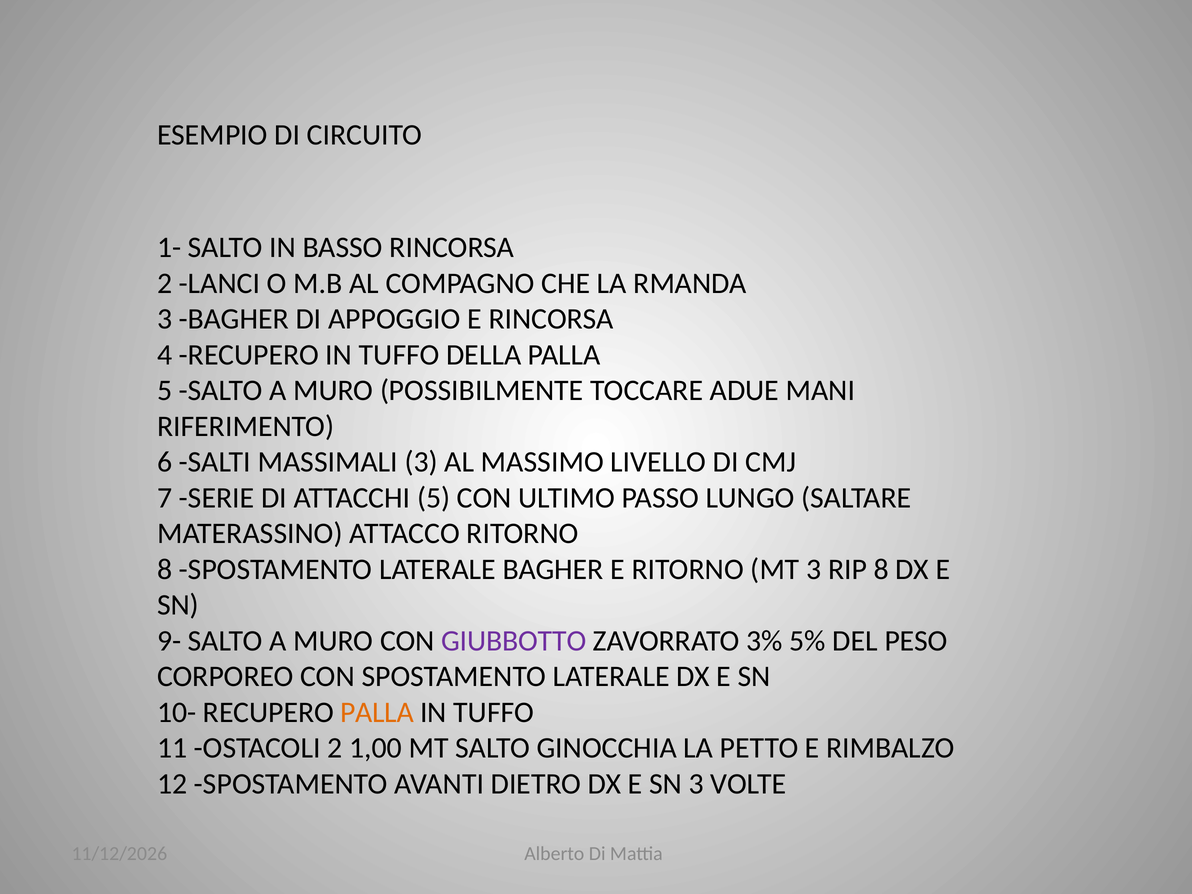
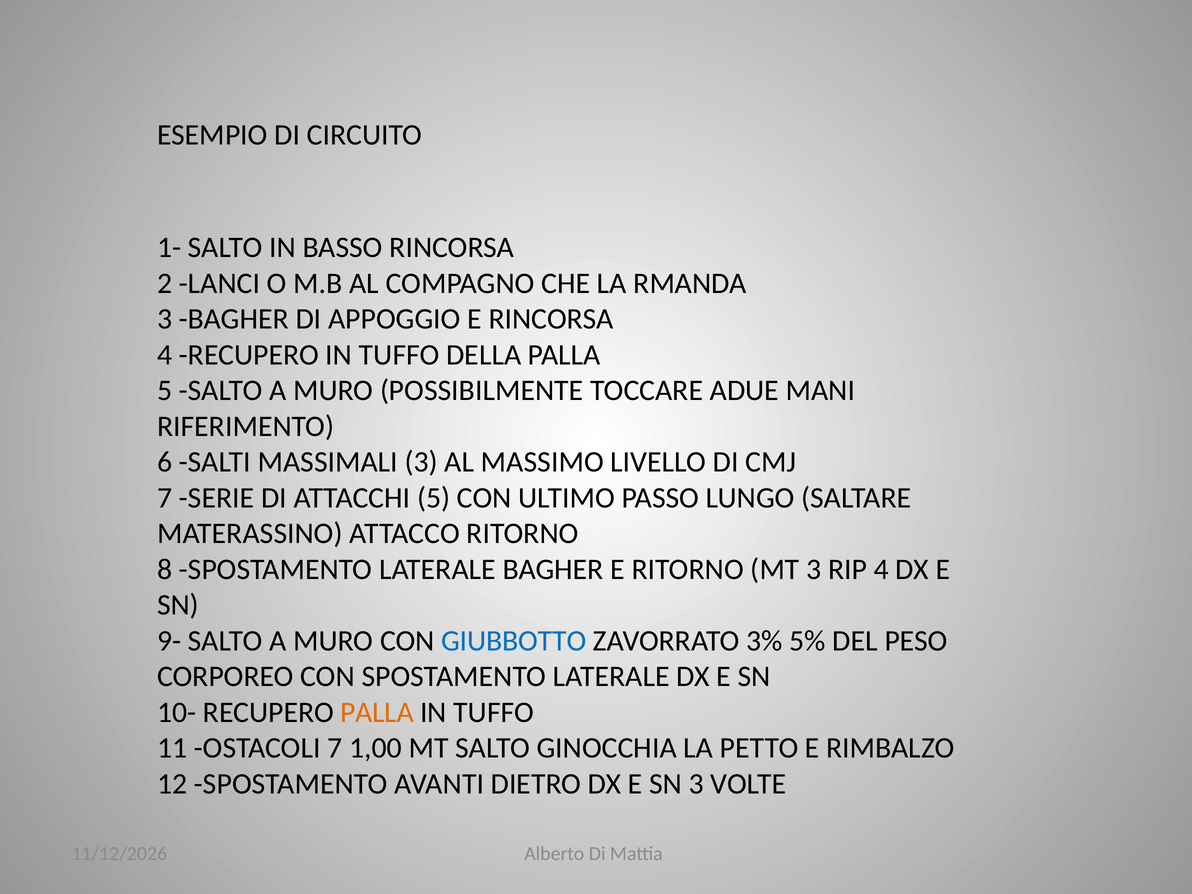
RIP 8: 8 -> 4
GIUBBOTTO colour: purple -> blue
OSTACOLI 2: 2 -> 7
